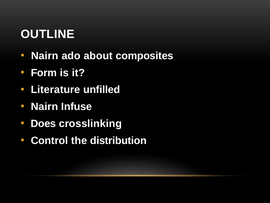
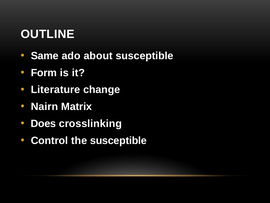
Nairn at (45, 56): Nairn -> Same
about composites: composites -> susceptible
unfilled: unfilled -> change
Infuse: Infuse -> Matrix
the distribution: distribution -> susceptible
